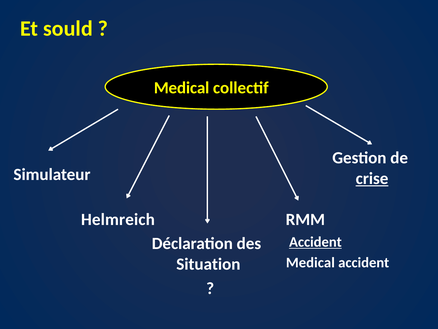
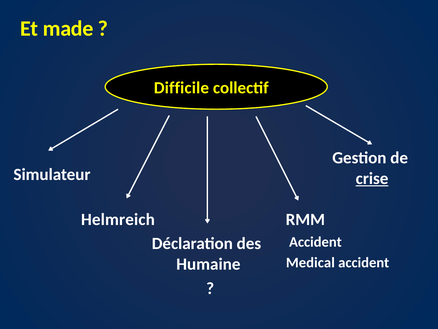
sould: sould -> made
Medical at (182, 88): Medical -> Difficile
Accident at (315, 242) underline: present -> none
Situation: Situation -> Humaine
